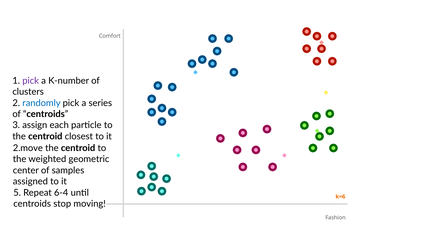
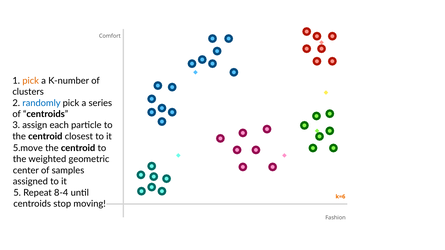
pick at (31, 81) colour: purple -> orange
2.move: 2.move -> 5.move
6-4: 6-4 -> 8-4
